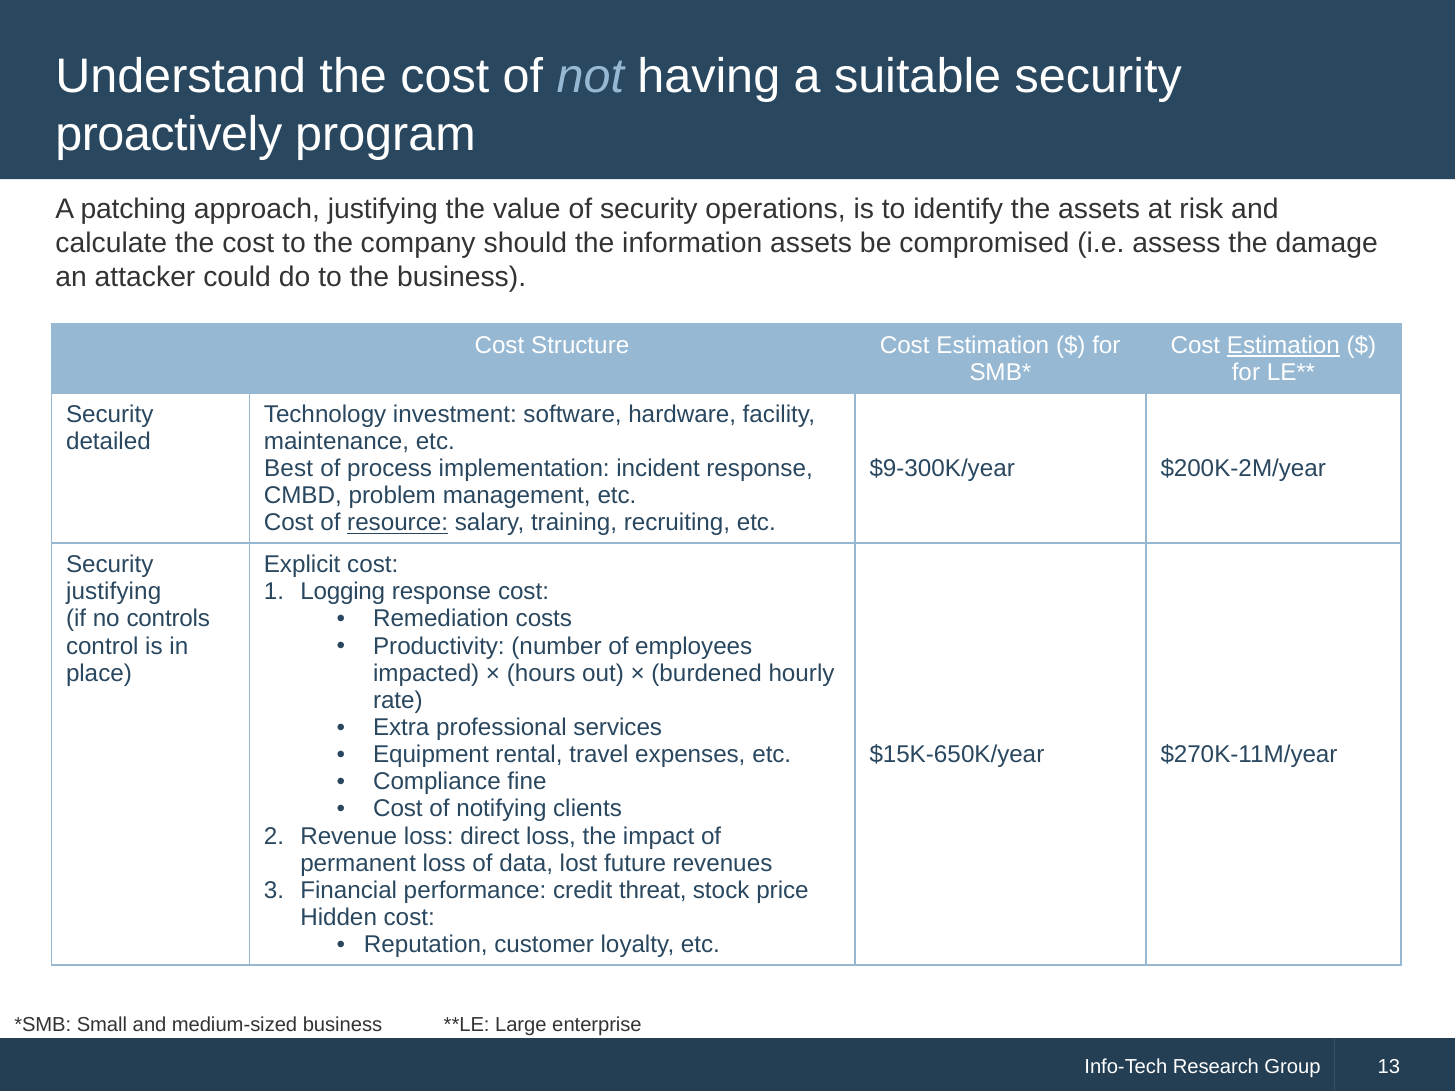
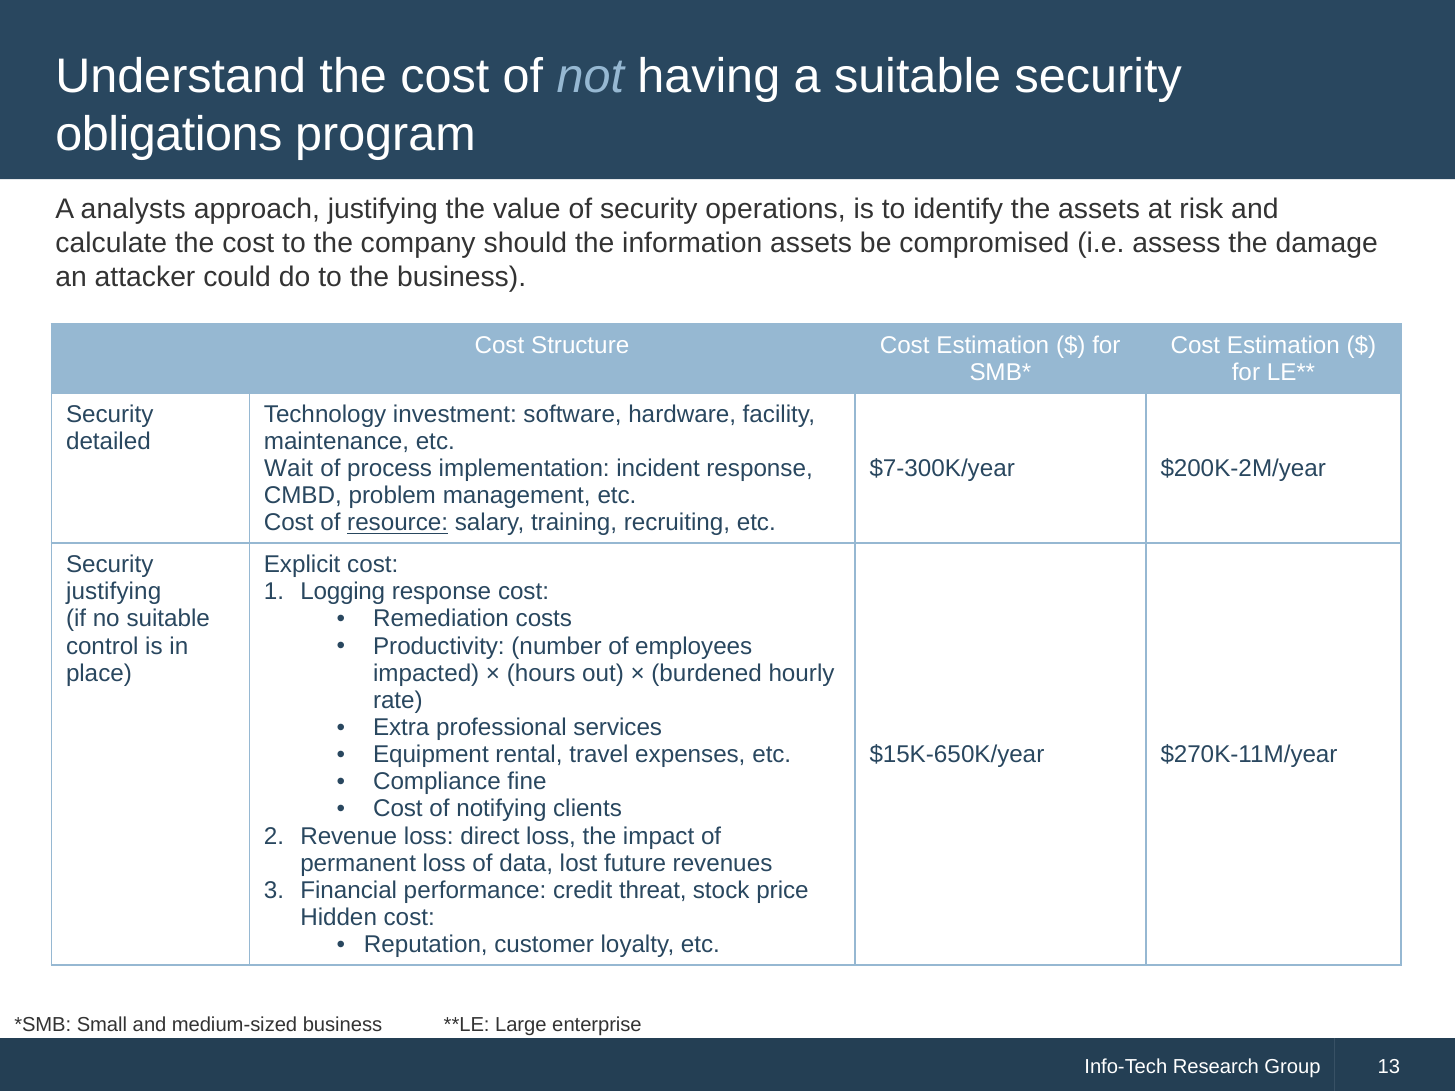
proactively: proactively -> obligations
patching: patching -> analysts
Estimation at (1283, 345) underline: present -> none
Best: Best -> Wait
$9-300K/year: $9-300K/year -> $7-300K/year
no controls: controls -> suitable
